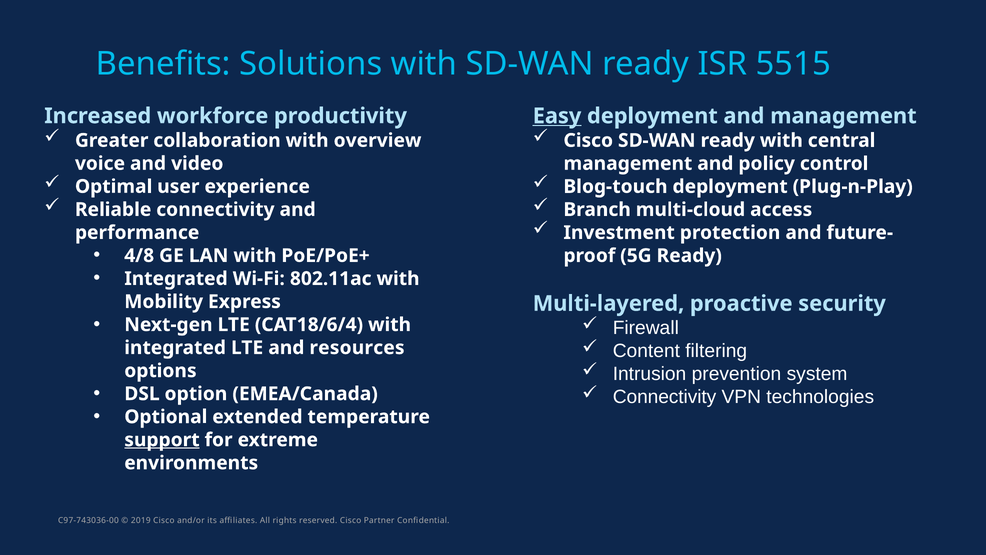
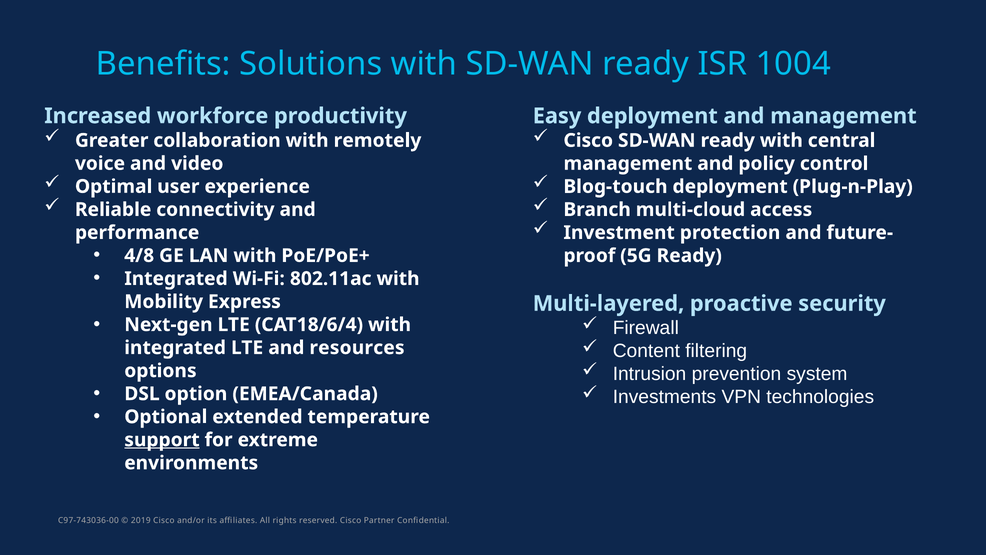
5515: 5515 -> 1004
Easy underline: present -> none
overview: overview -> remotely
Connectivity at (665, 397): Connectivity -> Investments
